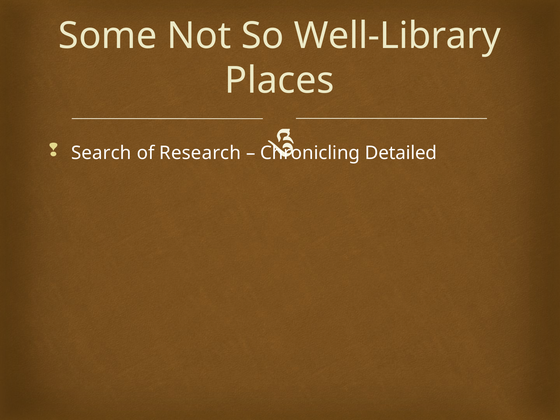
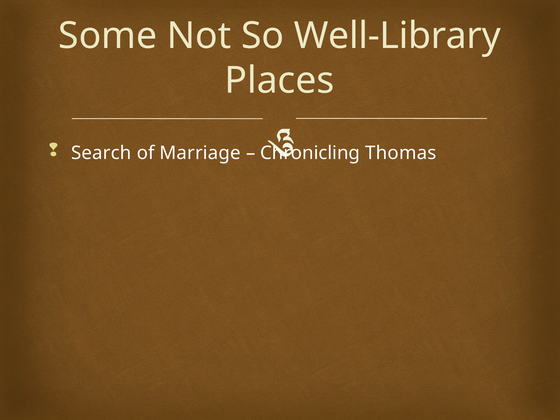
Research: Research -> Marriage
Detailed: Detailed -> Thomas
